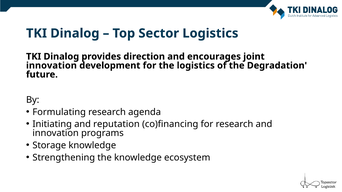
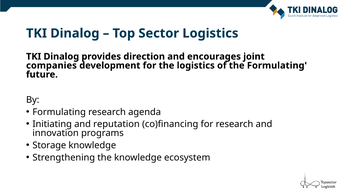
innovation at (51, 66): innovation -> companies
the Degradation: Degradation -> Formulating
